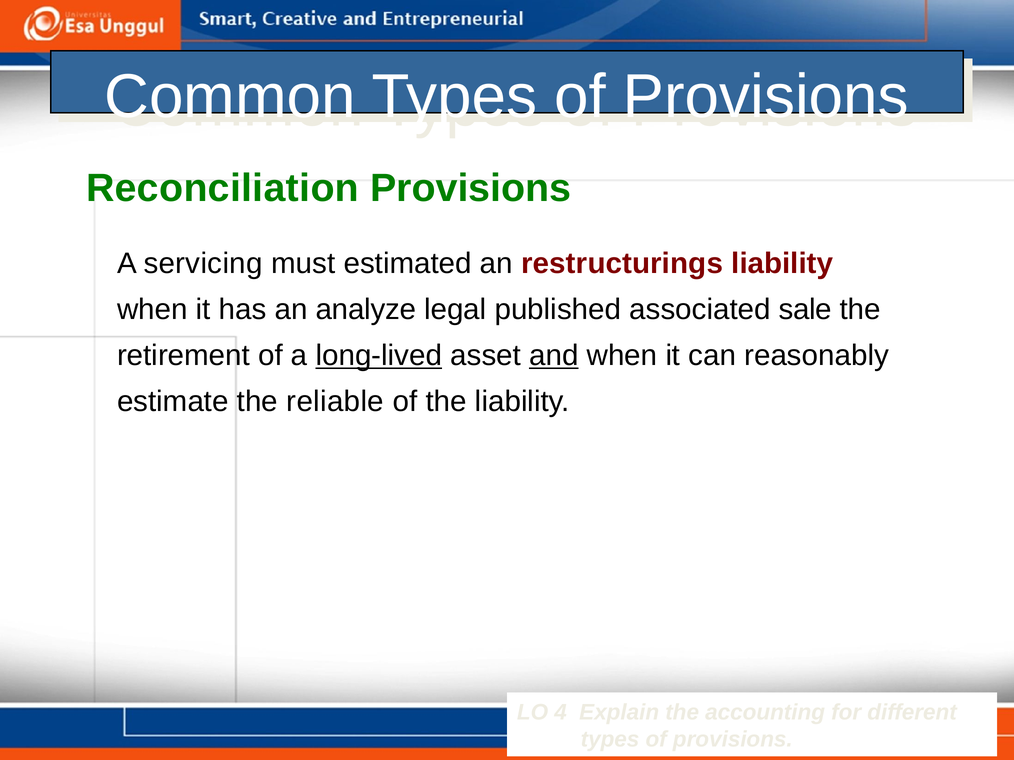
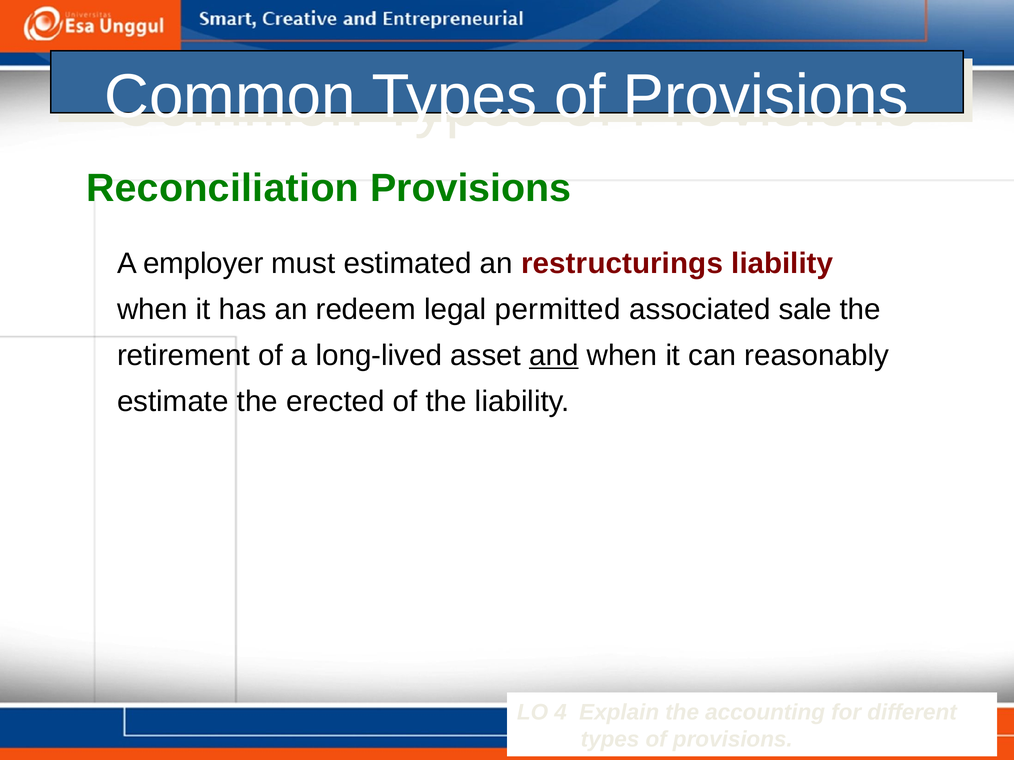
servicing: servicing -> employer
analyze: analyze -> redeem
published: published -> permitted
long-lived underline: present -> none
reliable: reliable -> erected
